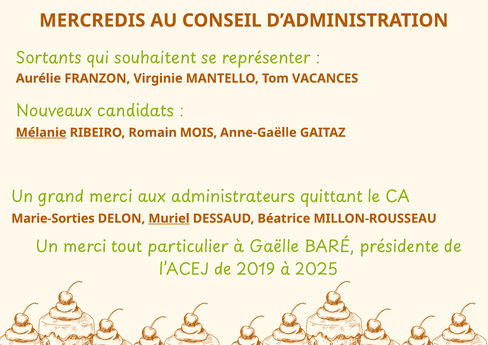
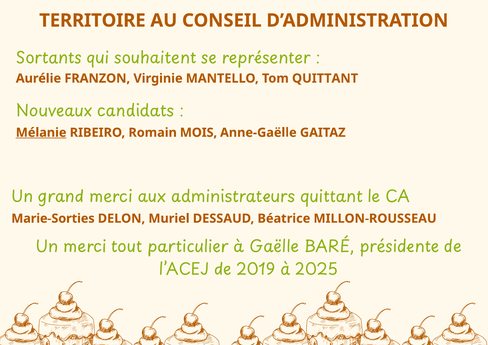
MERCREDIS: MERCREDIS -> TERRITOIRE
Tom VACANCES: VACANCES -> QUITTANT
Muriel underline: present -> none
